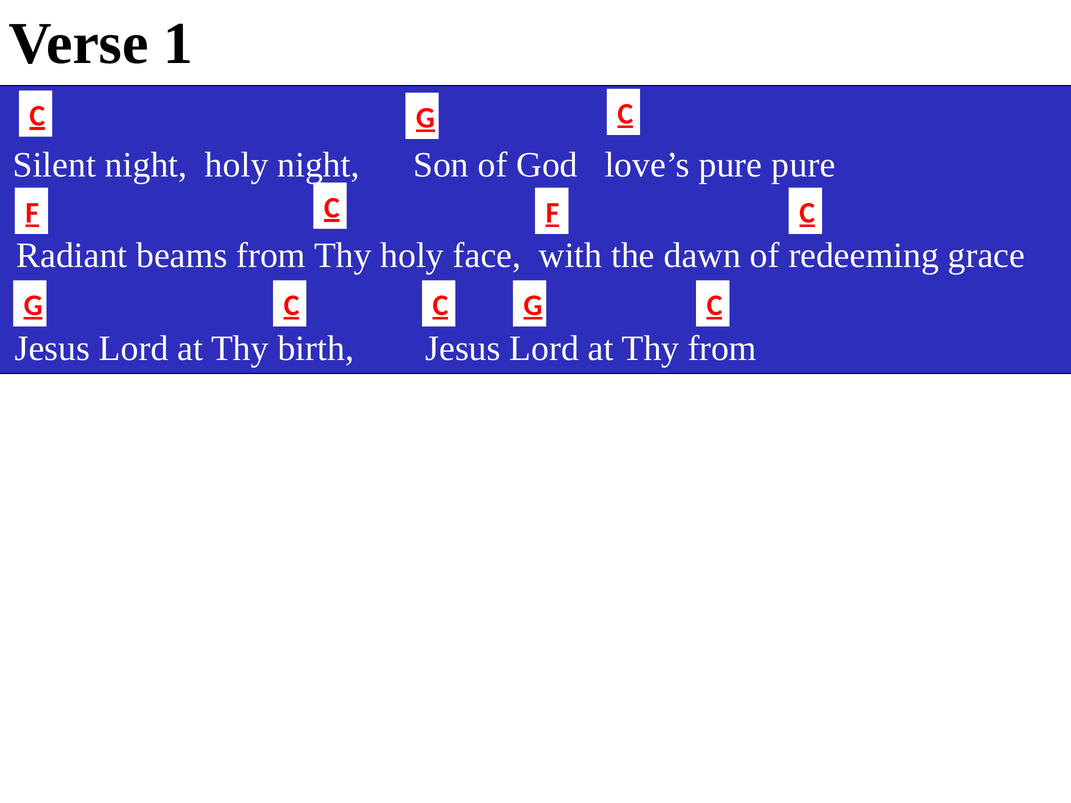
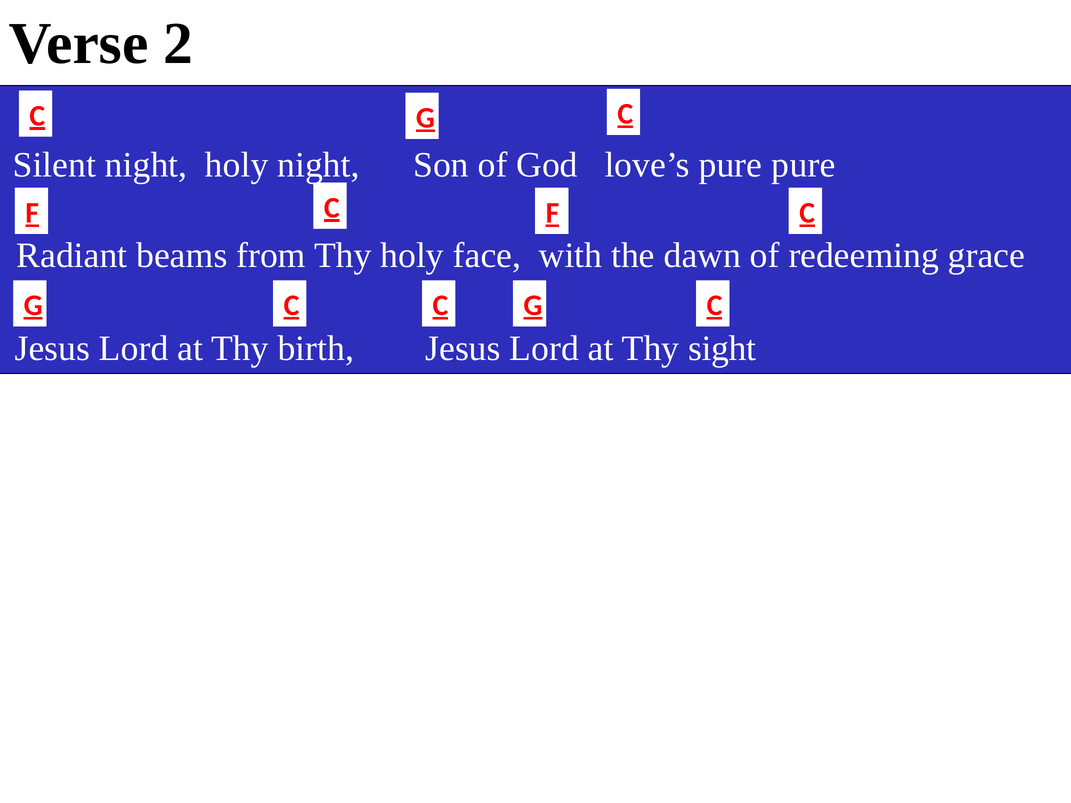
1: 1 -> 2
Thy from: from -> sight
